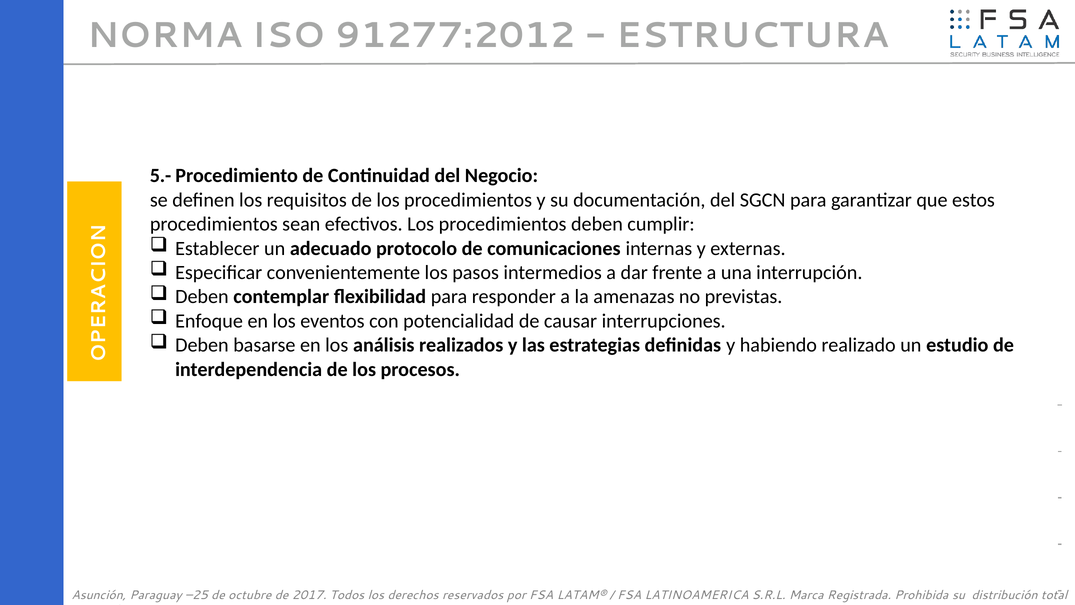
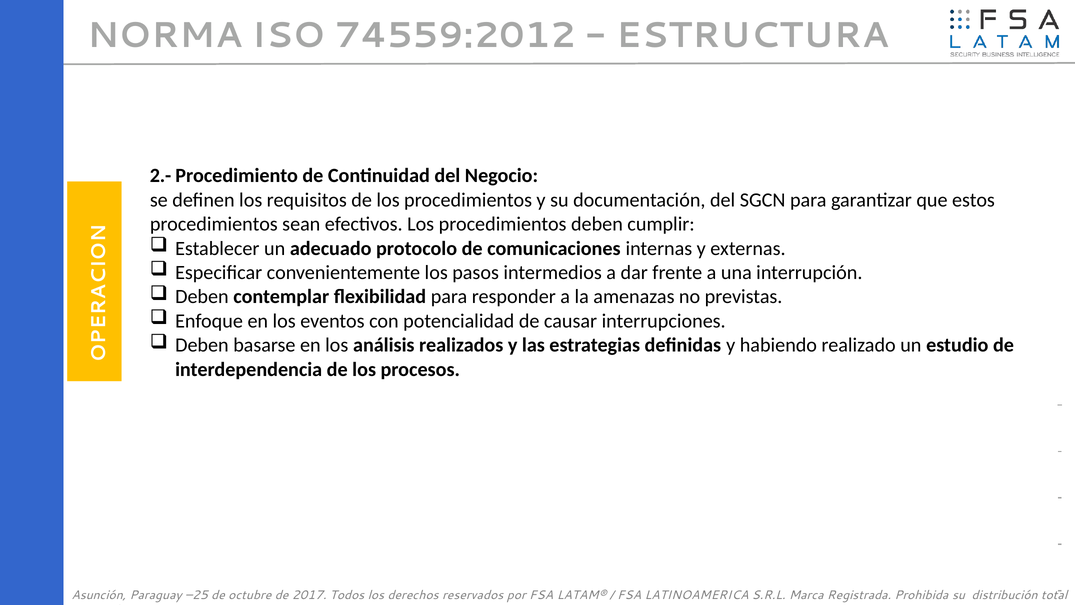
91277:2012: 91277:2012 -> 74559:2012
5.-: 5.- -> 2.-
